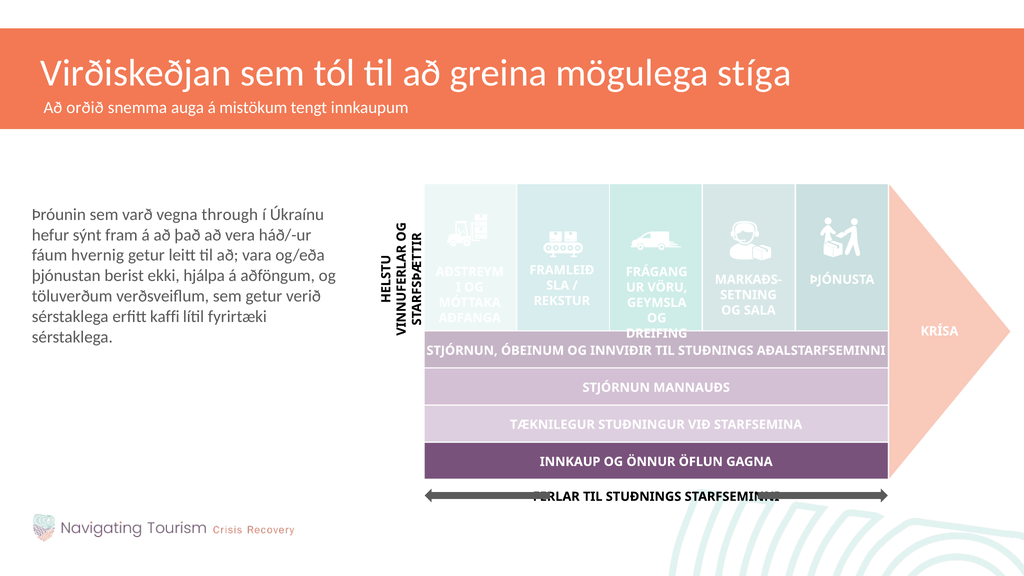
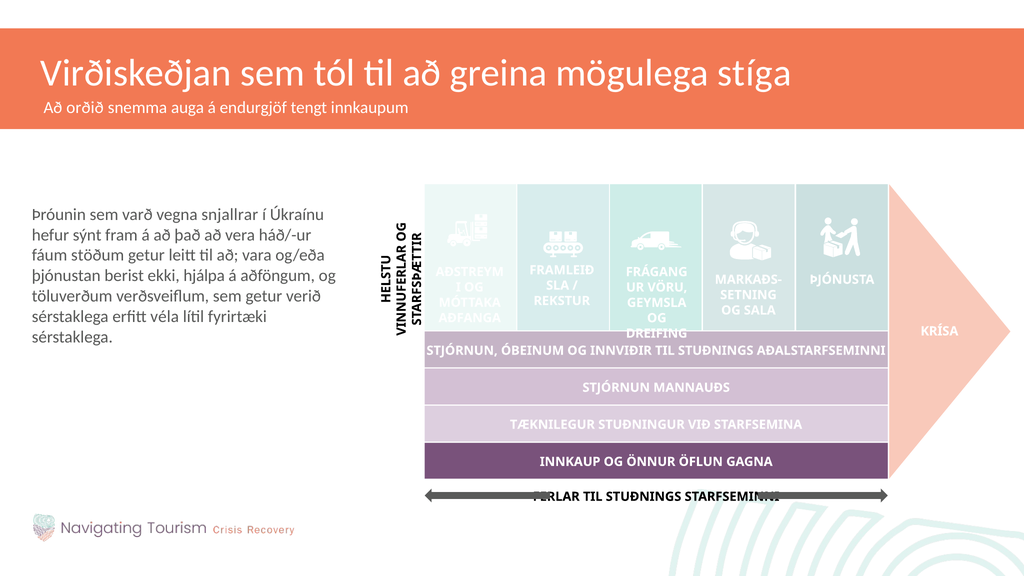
mistökum: mistökum -> endurgjöf
through: through -> snjallrar
hvernig: hvernig -> stöðum
kaffi: kaffi -> véla
